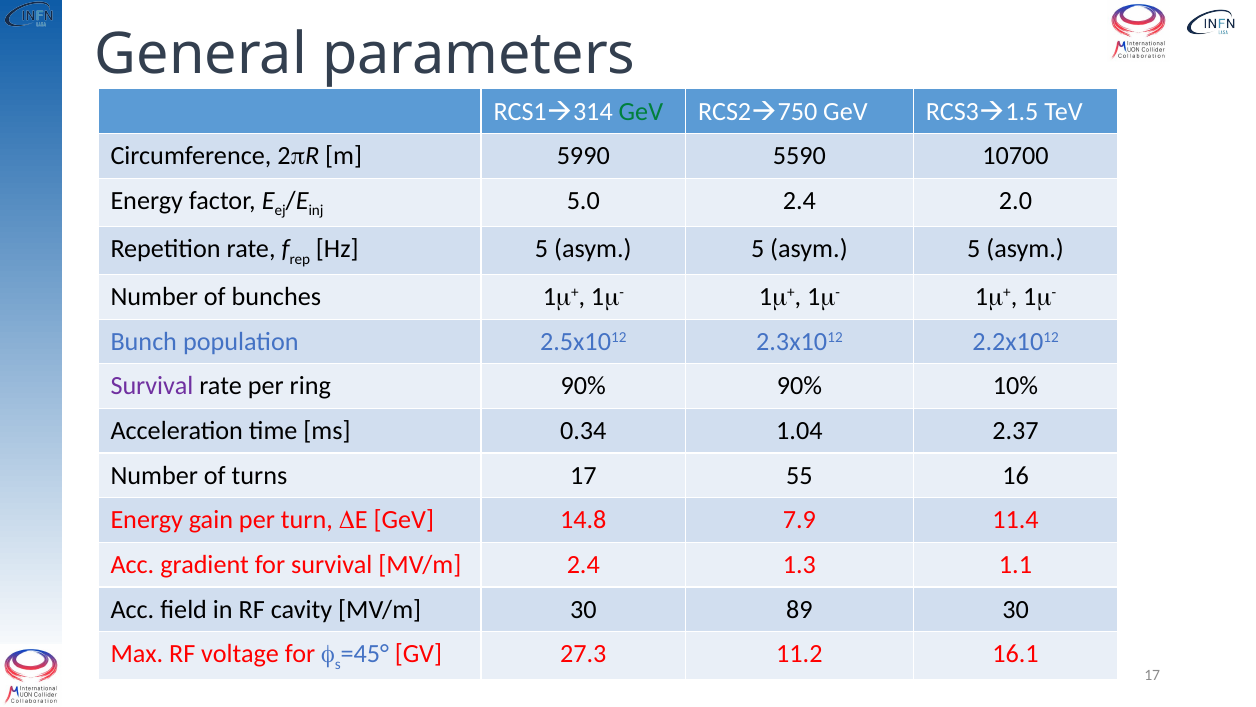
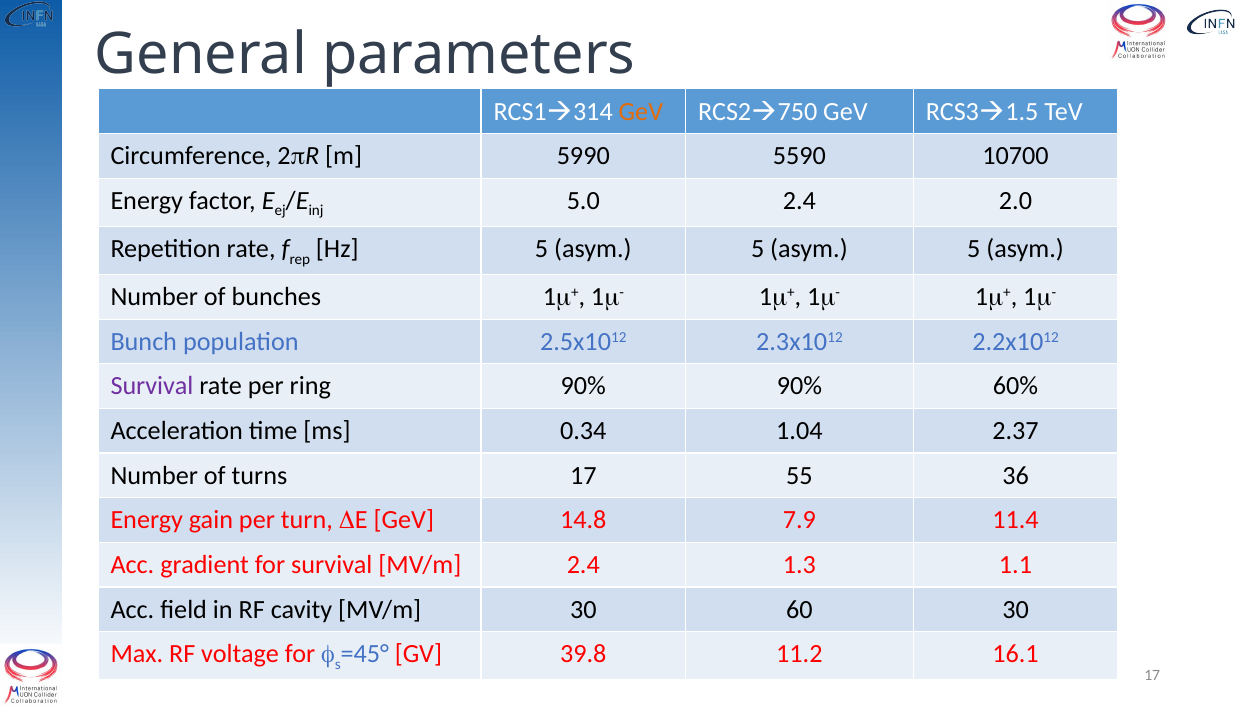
GeV at (641, 111) colour: green -> orange
10%: 10% -> 60%
16: 16 -> 36
89: 89 -> 60
27.3: 27.3 -> 39.8
